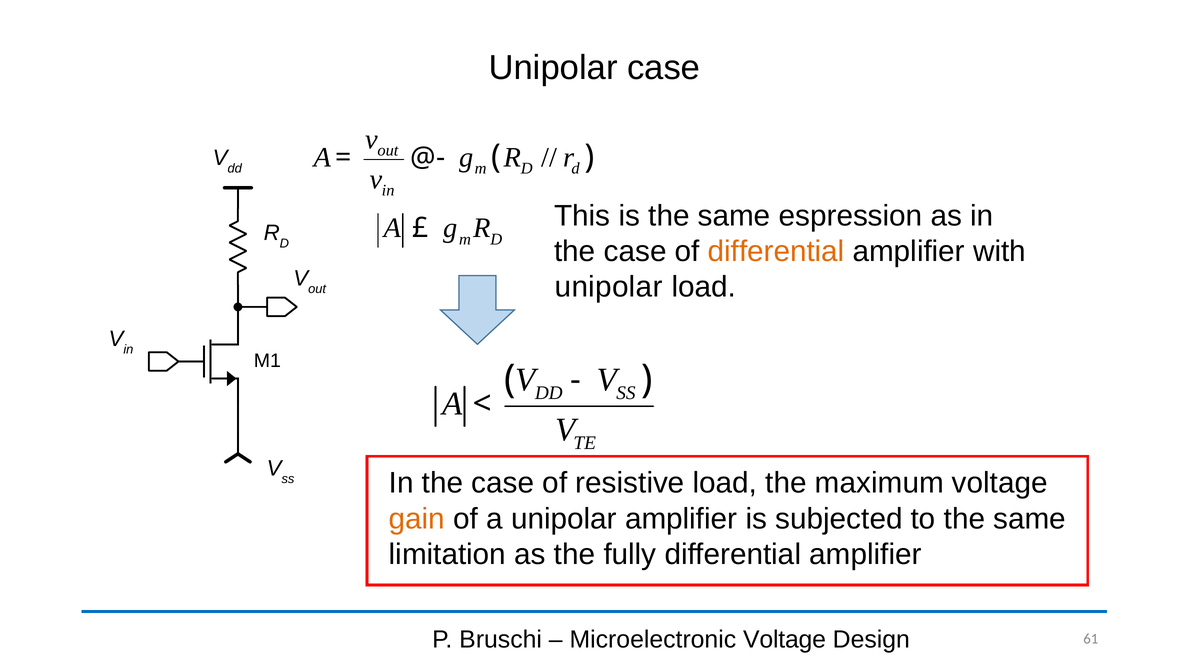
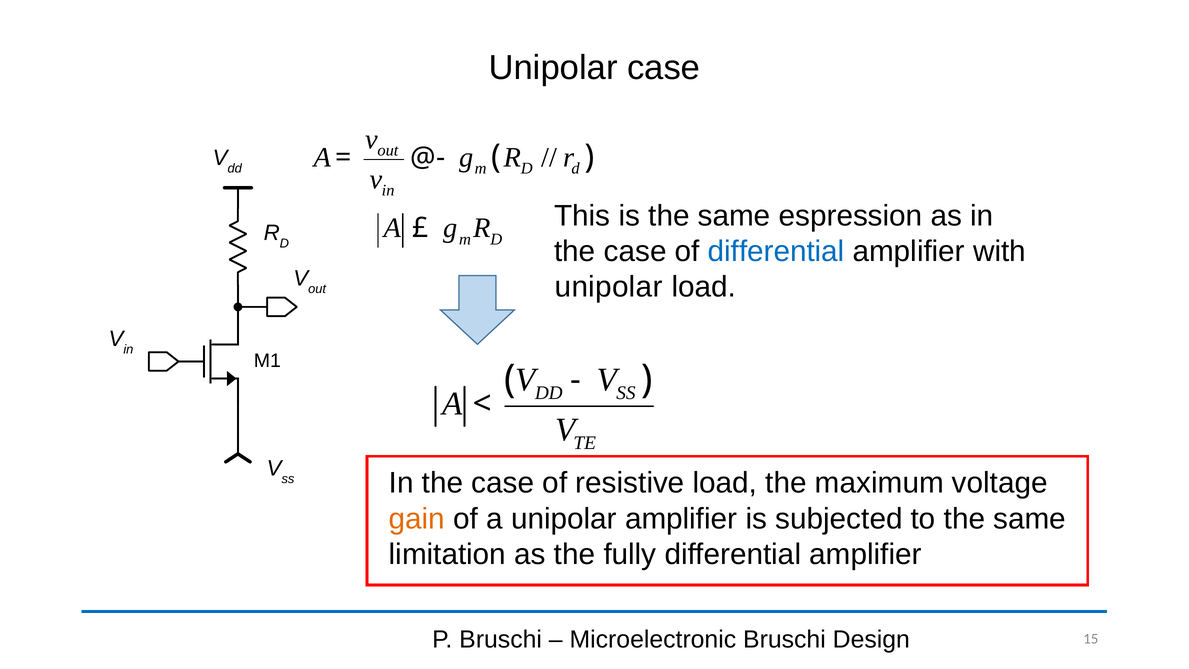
differential at (776, 251) colour: orange -> blue
Microelectronic Voltage: Voltage -> Bruschi
61: 61 -> 15
